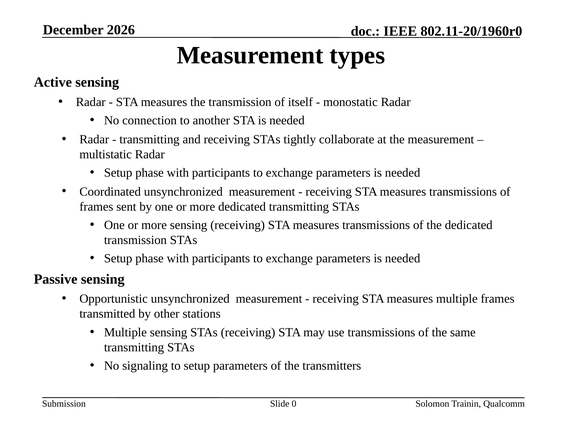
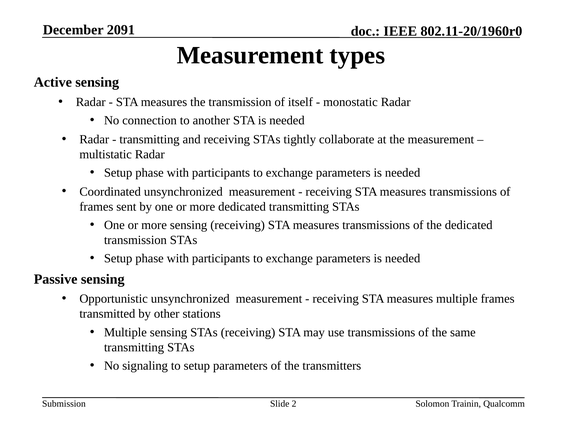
2026: 2026 -> 2091
0: 0 -> 2
